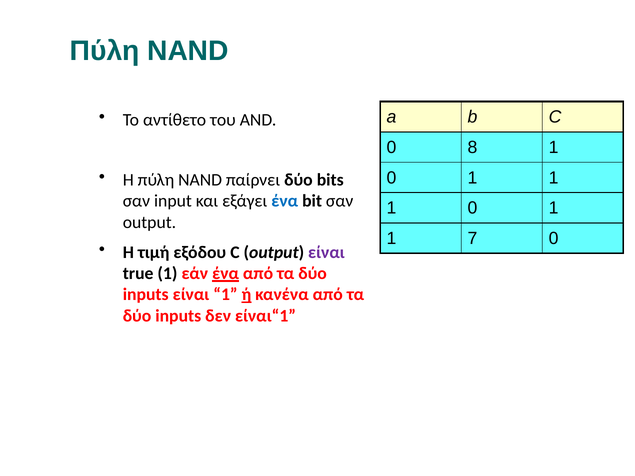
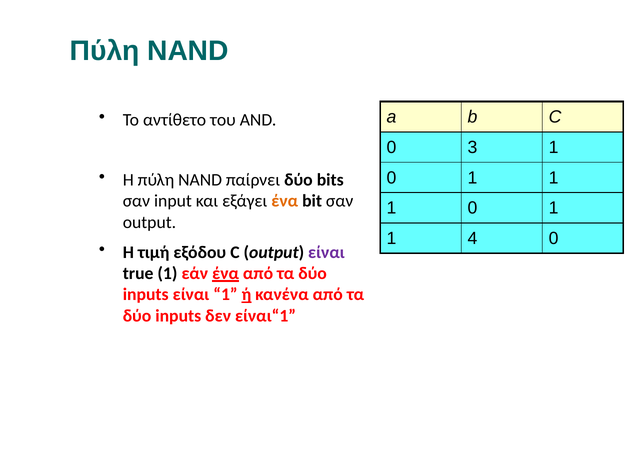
8: 8 -> 3
ένα at (285, 201) colour: blue -> orange
7: 7 -> 4
